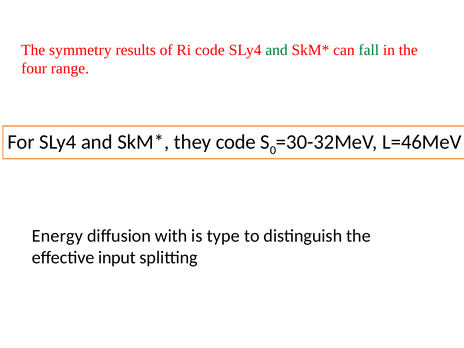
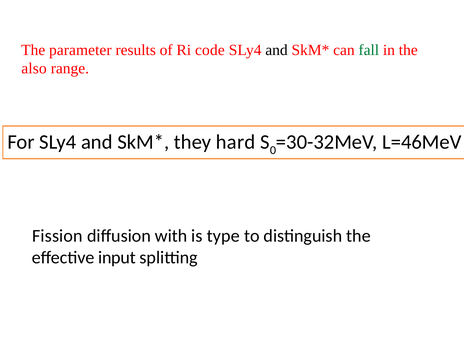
symmetry: symmetry -> parameter
and at (277, 50) colour: green -> black
four: four -> also
they code: code -> hard
Energy: Energy -> Fission
